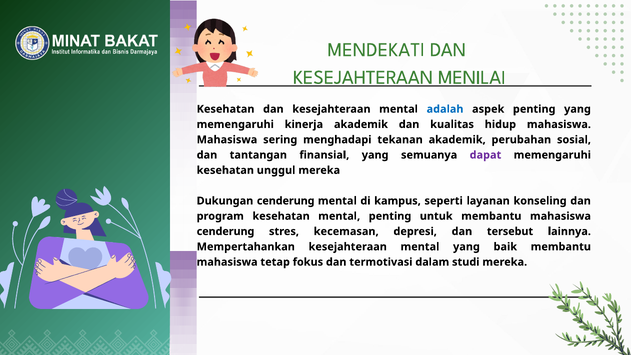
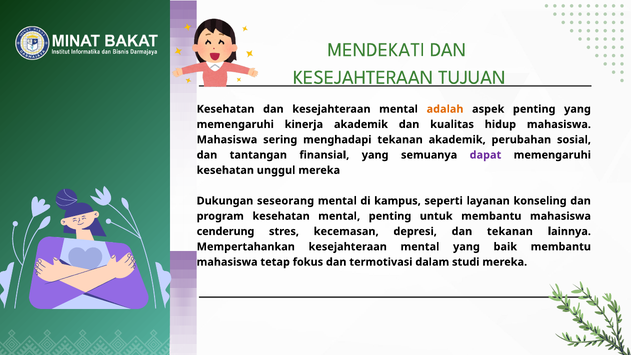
MENILAI: MENILAI -> TUJUAN
adalah colour: blue -> orange
Dukungan cenderung: cenderung -> seseorang
dan tersebut: tersebut -> tekanan
